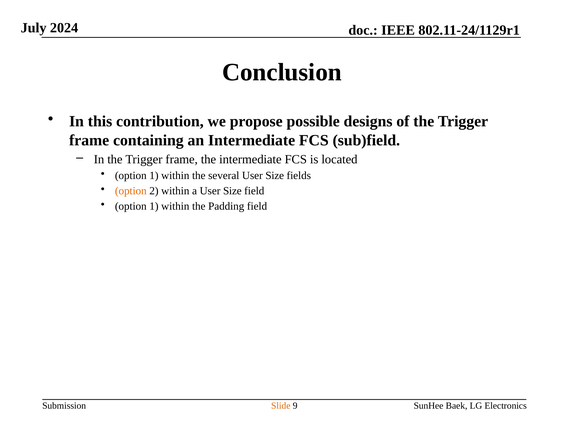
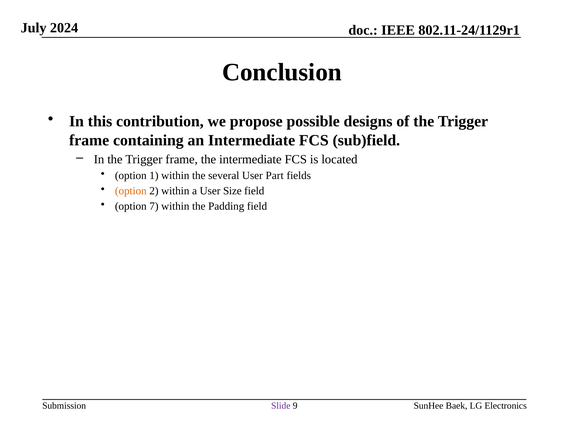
several User Size: Size -> Part
1 at (154, 206): 1 -> 7
Slide colour: orange -> purple
